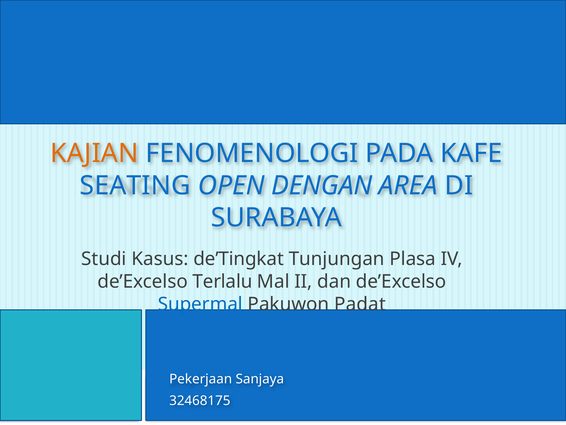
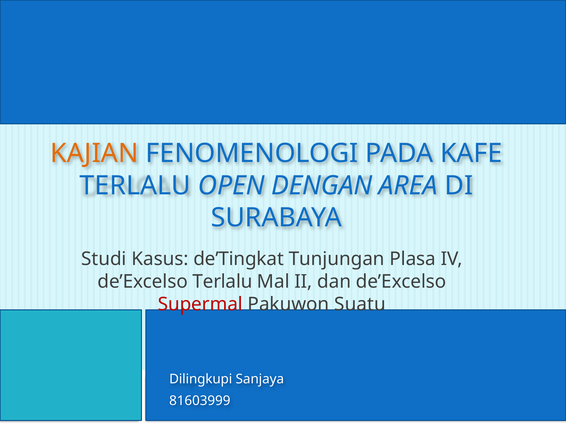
SEATING at (135, 185): SEATING -> TERLALU
Supermal colour: blue -> red
Padat: Padat -> Suatu
Pekerjaan: Pekerjaan -> Dilingkupi
32468175: 32468175 -> 81603999
